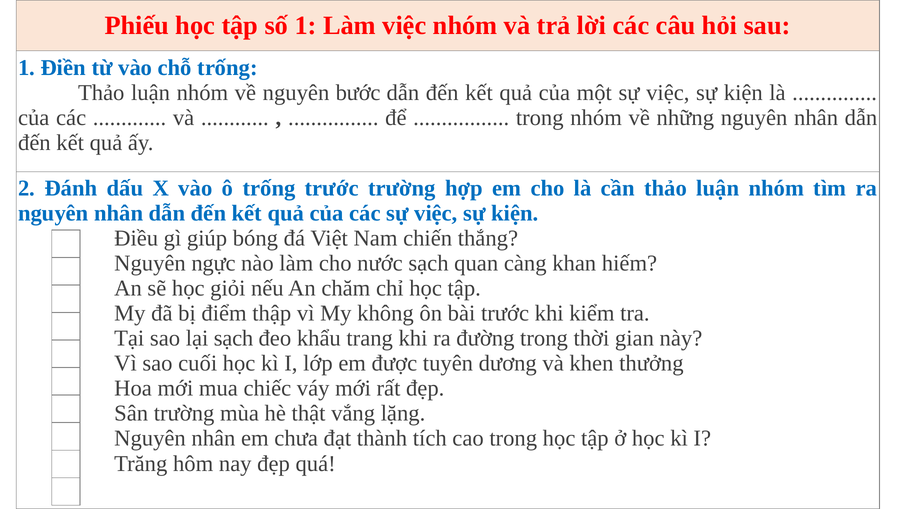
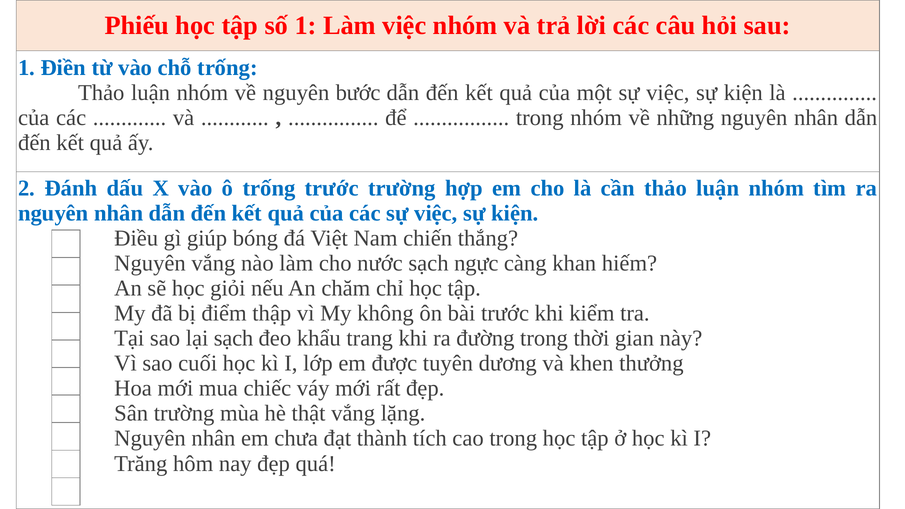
Nguyên ngực: ngực -> vắng
quan: quan -> ngực
